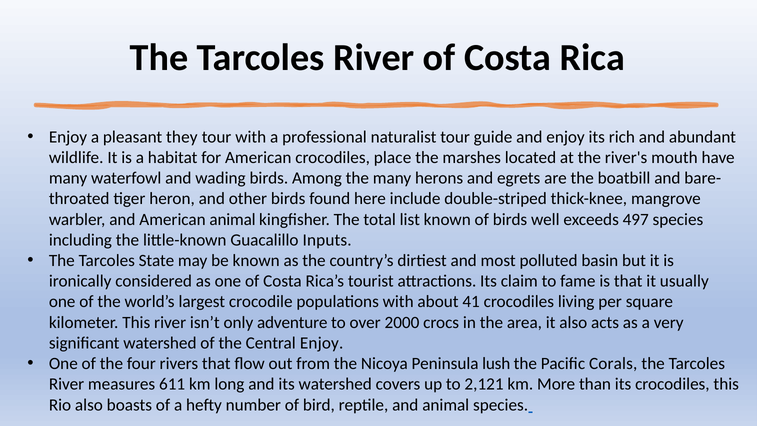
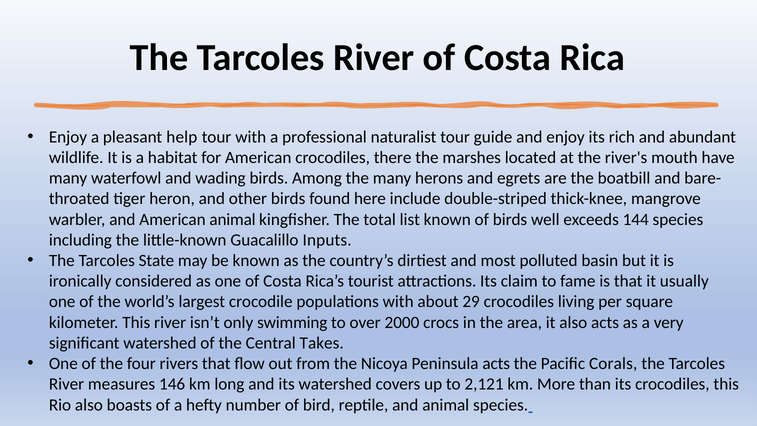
they: they -> help
place: place -> there
497: 497 -> 144
41: 41 -> 29
adventure: adventure -> swimming
Central Enjoy: Enjoy -> Takes
Peninsula lush: lush -> acts
611: 611 -> 146
